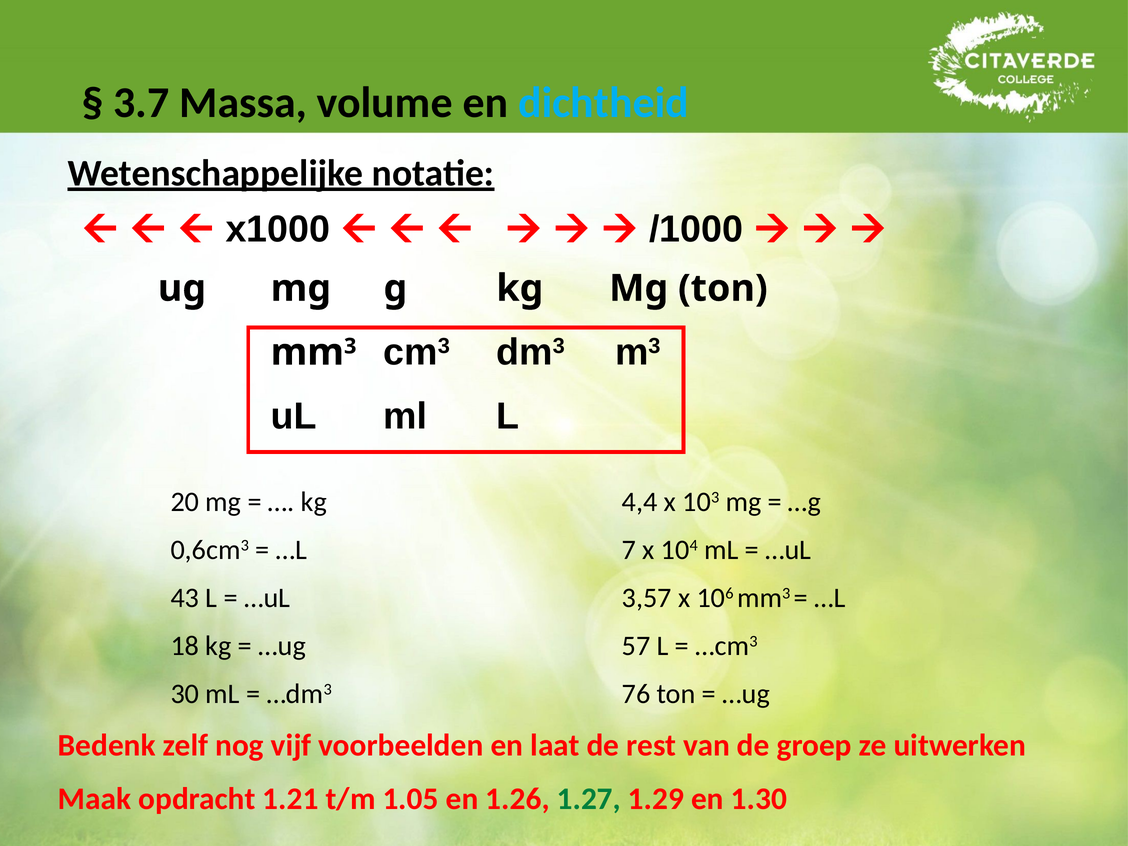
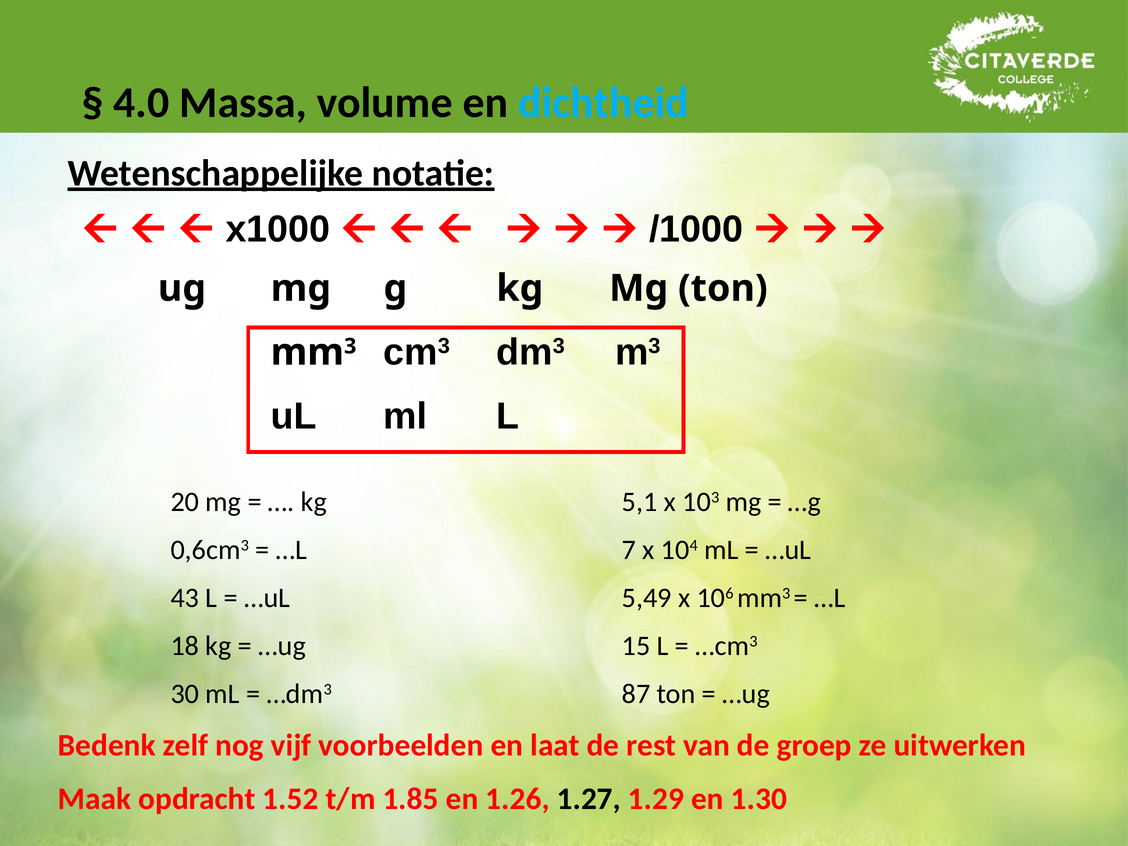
3.7: 3.7 -> 4.0
4,4: 4,4 -> 5,1
3,57: 3,57 -> 5,49
57: 57 -> 15
76: 76 -> 87
1.21: 1.21 -> 1.52
1.05: 1.05 -> 1.85
1.27 colour: green -> black
